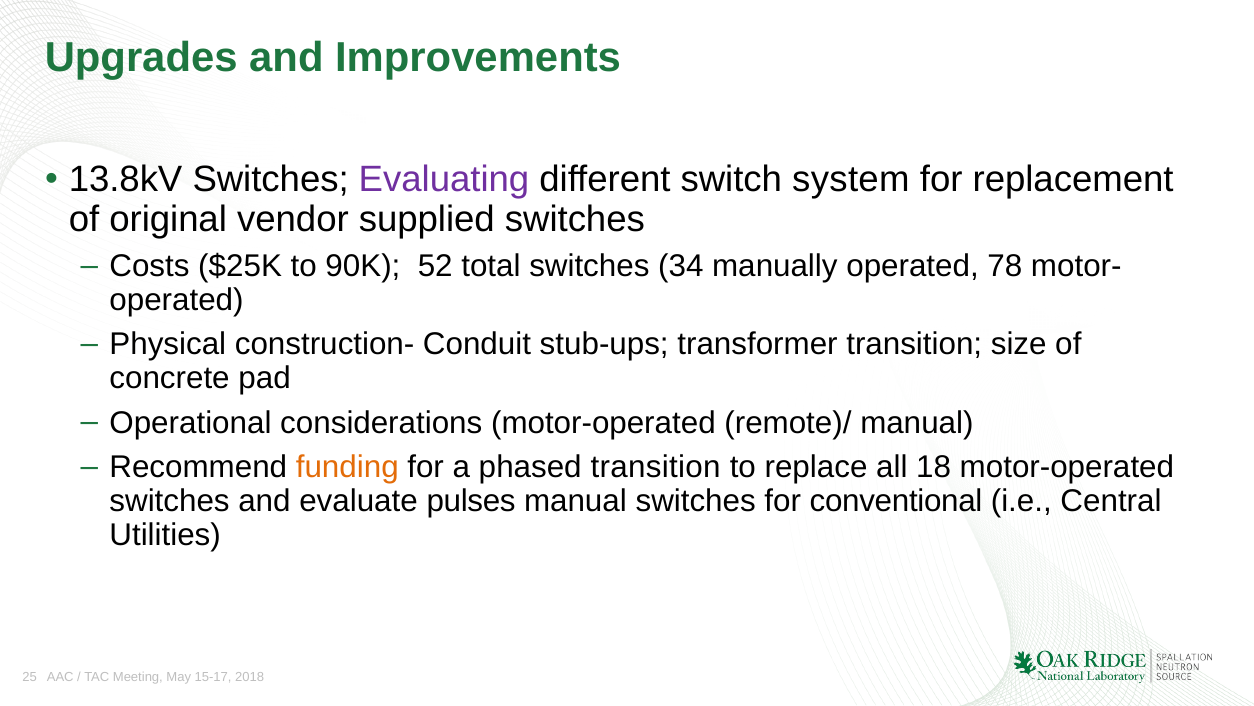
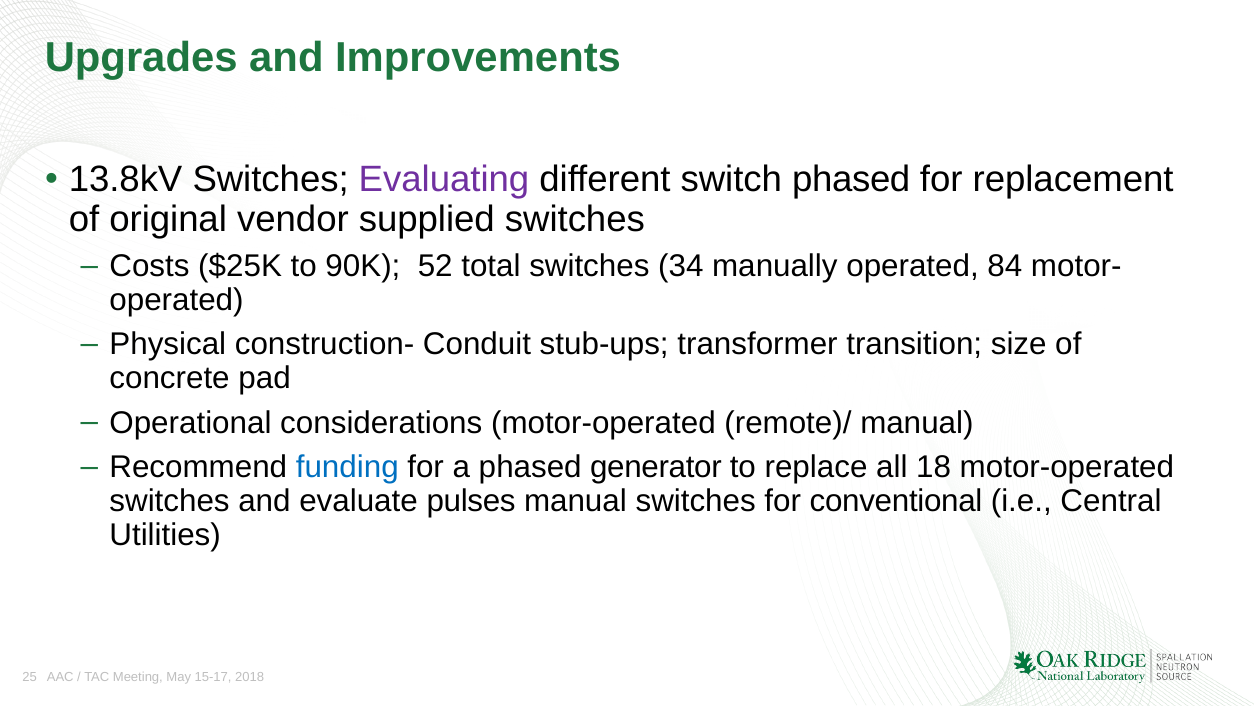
switch system: system -> phased
78: 78 -> 84
funding colour: orange -> blue
phased transition: transition -> generator
